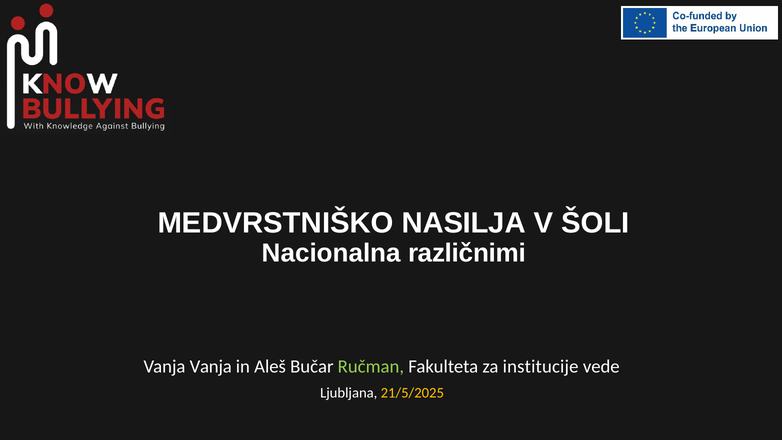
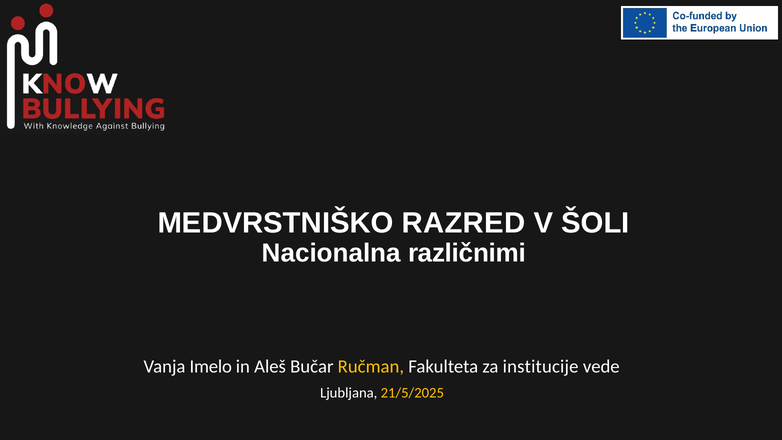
NASILJA: NASILJA -> RAZRED
Vanja Vanja: Vanja -> Imelo
Ručman colour: light green -> yellow
